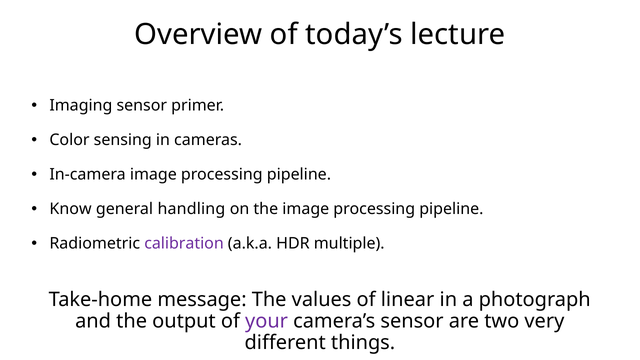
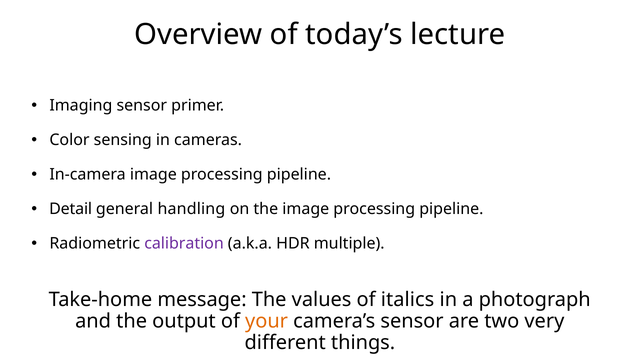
Know: Know -> Detail
linear: linear -> italics
your colour: purple -> orange
